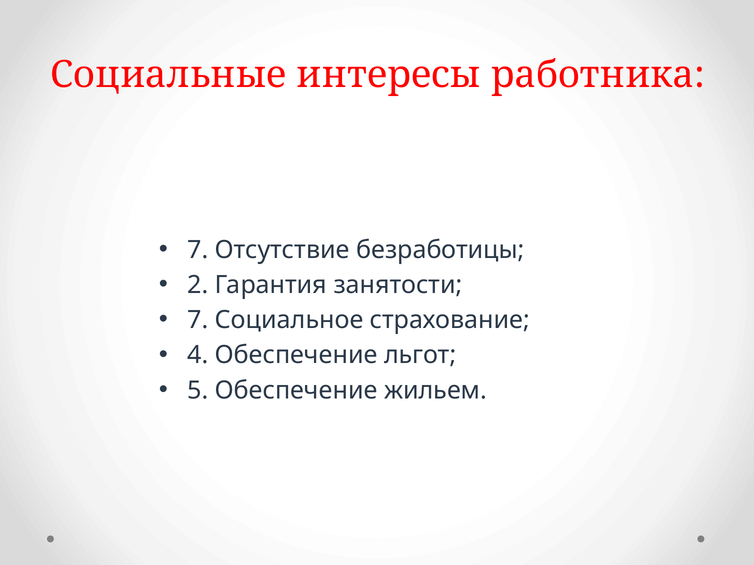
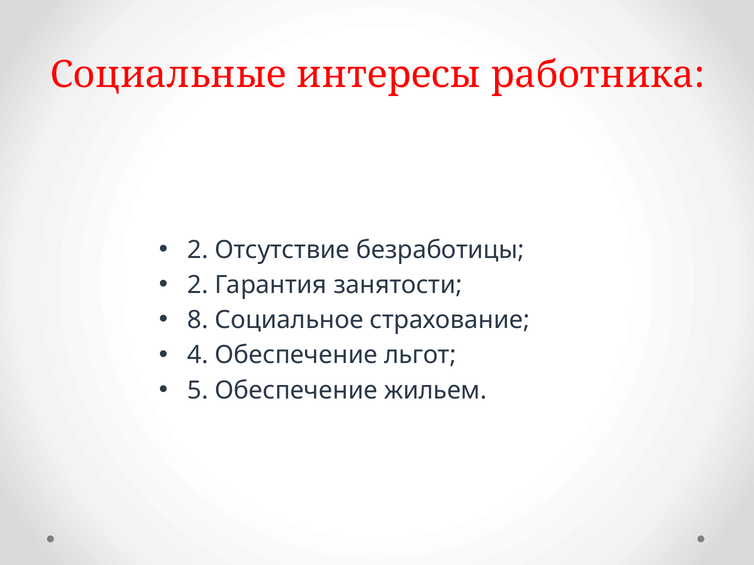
7 at (198, 250): 7 -> 2
7 at (198, 320): 7 -> 8
